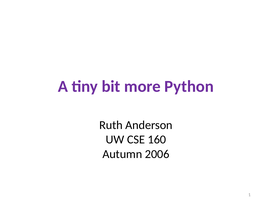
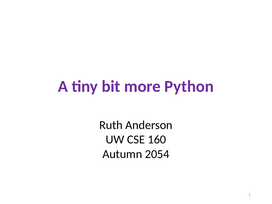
2006: 2006 -> 2054
